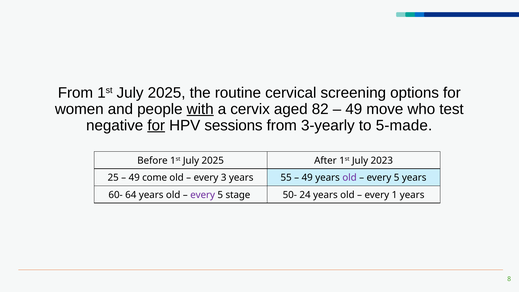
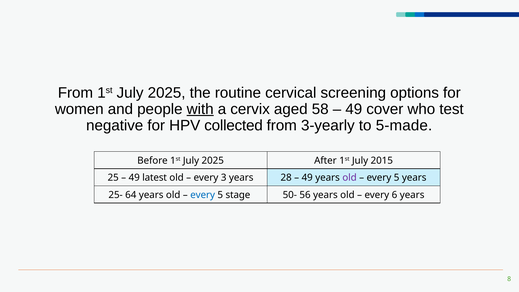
82: 82 -> 58
move: move -> cover
for at (156, 125) underline: present -> none
sessions: sessions -> collected
2023: 2023 -> 2015
come: come -> latest
55: 55 -> 28
60-: 60- -> 25-
every at (203, 195) colour: purple -> blue
24: 24 -> 56
1: 1 -> 6
